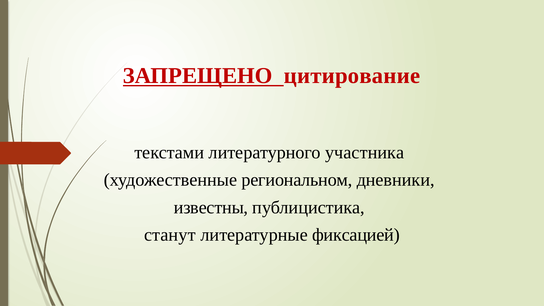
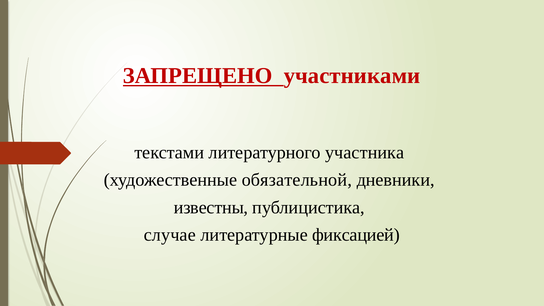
цитирование: цитирование -> участниками
региональном: региональном -> обязательной
станут: станут -> случае
